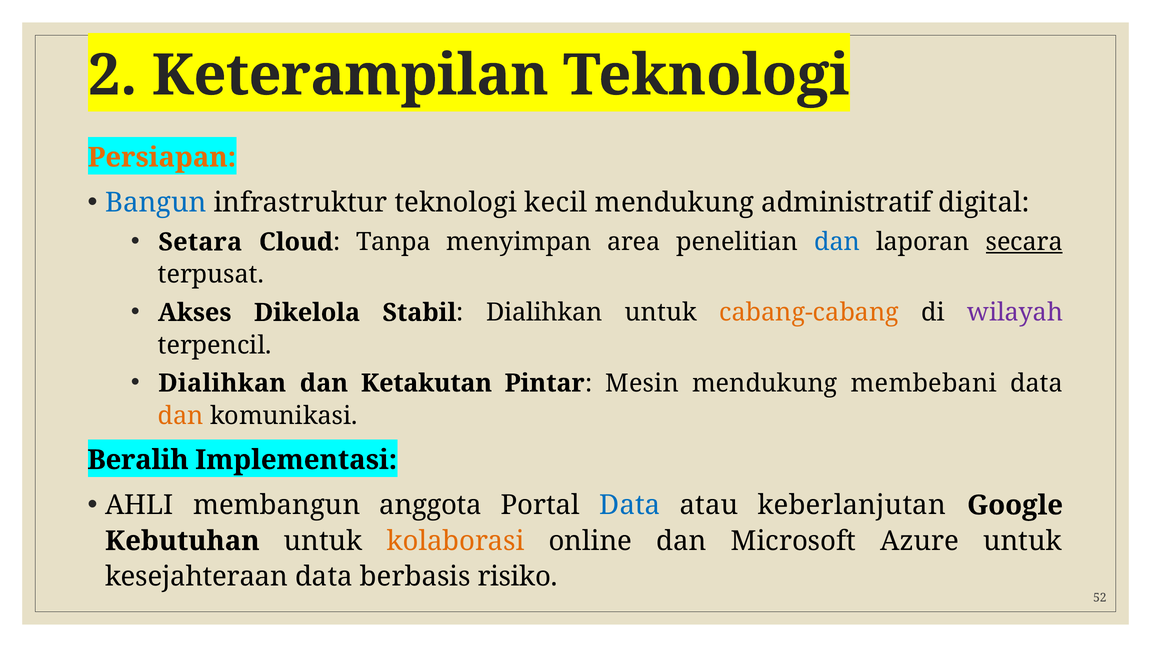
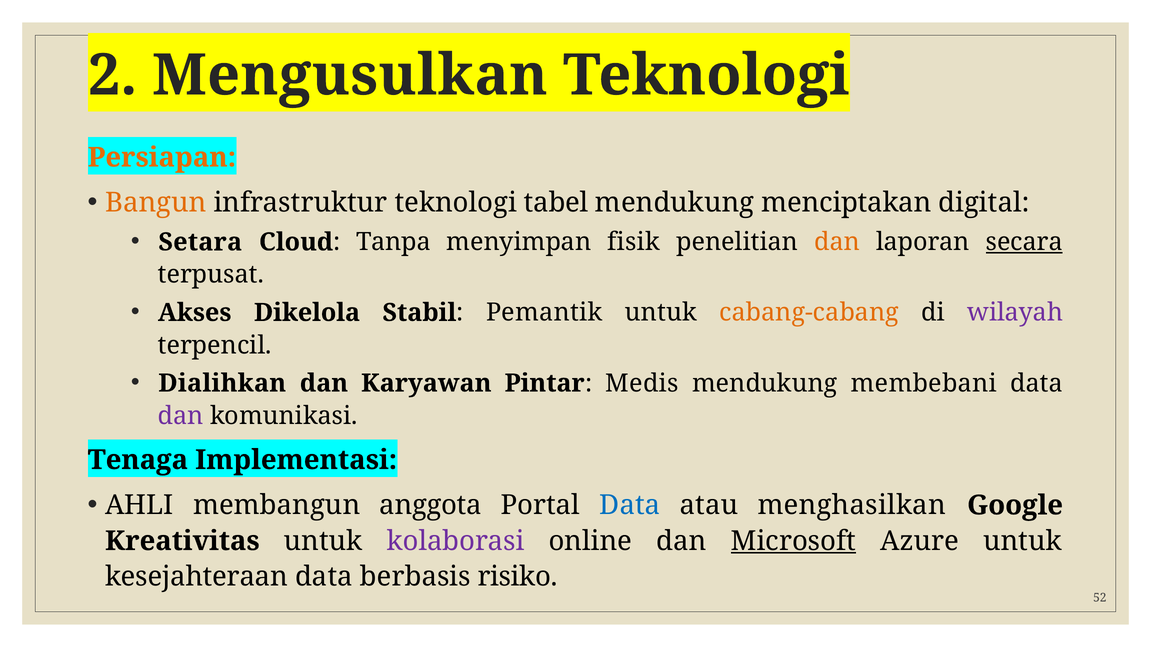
Keterampilan: Keterampilan -> Mengusulkan
Bangun colour: blue -> orange
kecil: kecil -> tabel
administratif: administratif -> menciptakan
area: area -> fisik
dan at (837, 242) colour: blue -> orange
Stabil Dialihkan: Dialihkan -> Pemantik
Ketakutan: Ketakutan -> Karyawan
Mesin: Mesin -> Medis
dan at (181, 416) colour: orange -> purple
Beralih: Beralih -> Tenaga
keberlanjutan: keberlanjutan -> menghasilkan
Kebutuhan: Kebutuhan -> Kreativitas
kolaborasi colour: orange -> purple
Microsoft underline: none -> present
